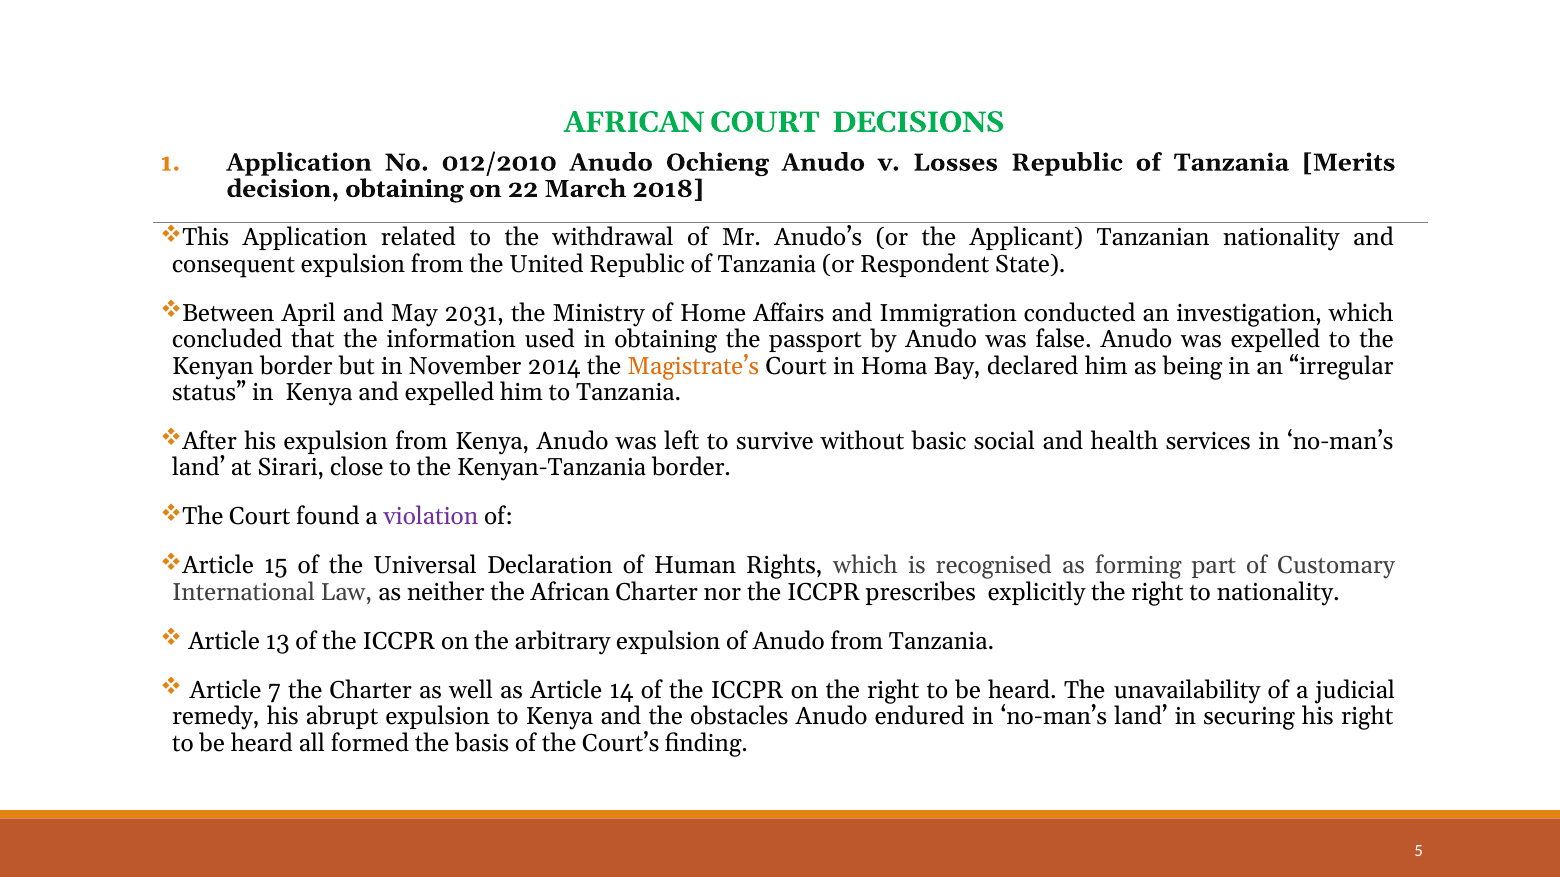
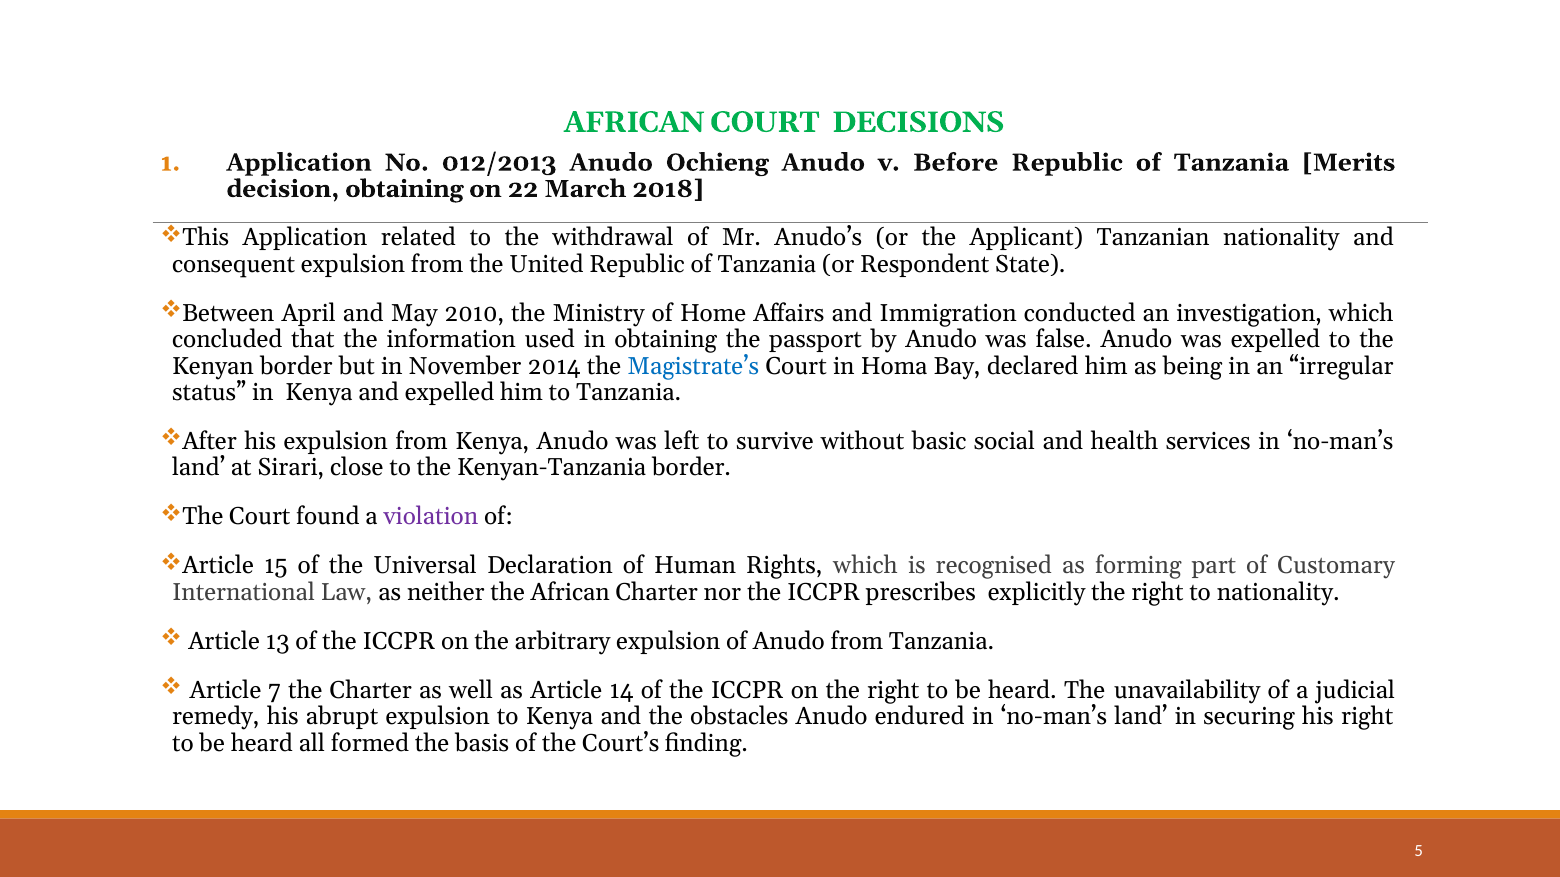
012/2010: 012/2010 -> 012/2013
Losses: Losses -> Before
2031: 2031 -> 2010
Magistrate’s colour: orange -> blue
